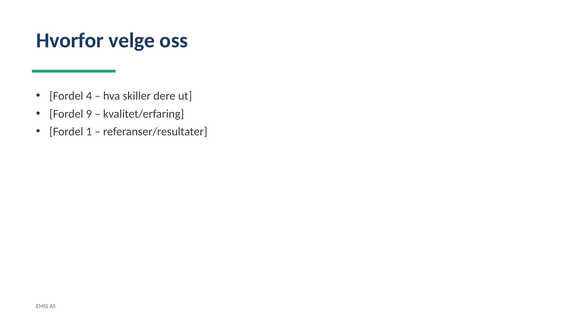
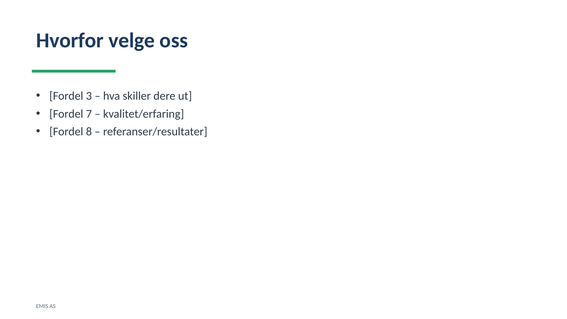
4: 4 -> 3
9: 9 -> 7
1: 1 -> 8
